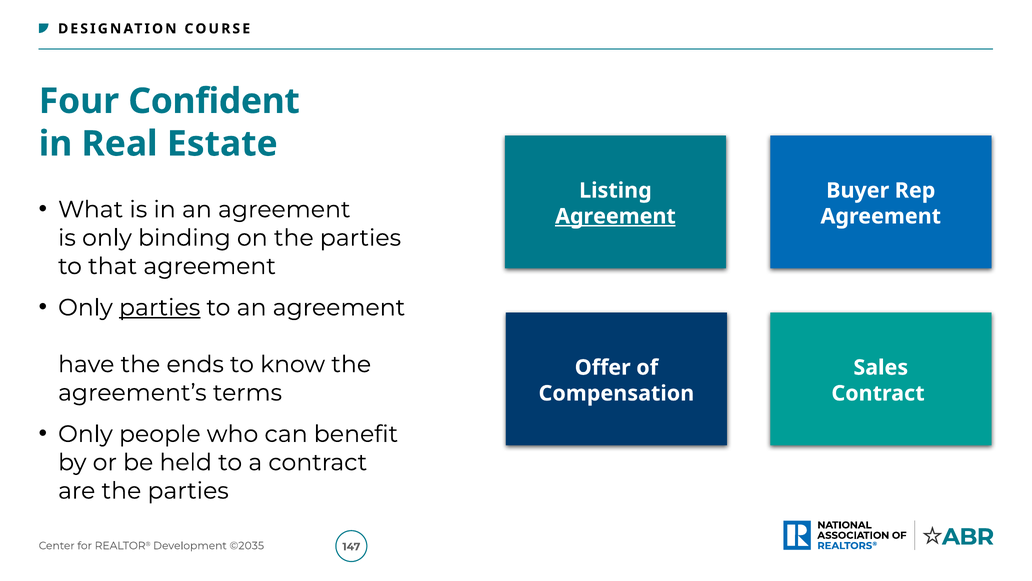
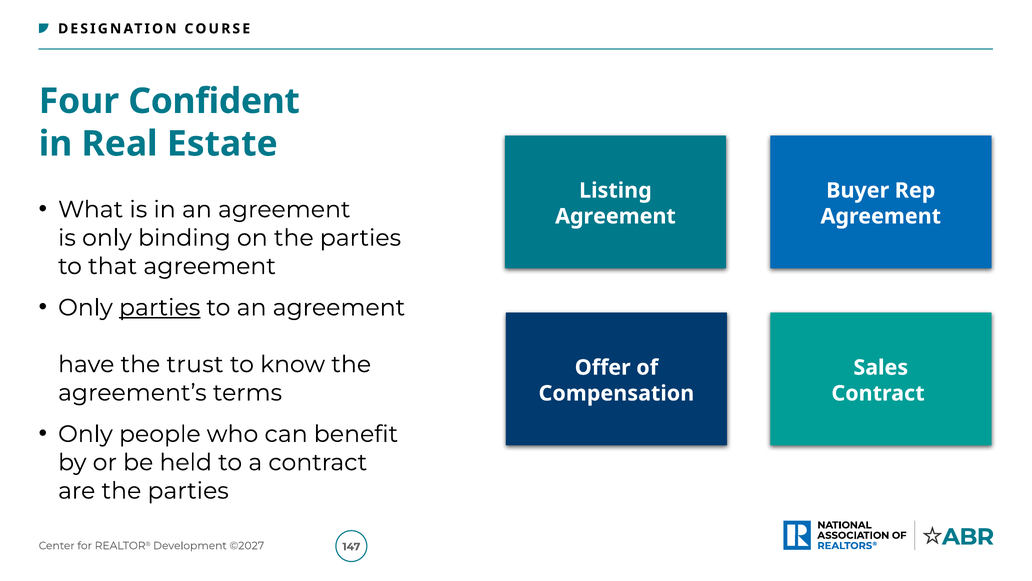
Agreement at (615, 216) underline: present -> none
ends: ends -> trust
©2035: ©2035 -> ©2027
